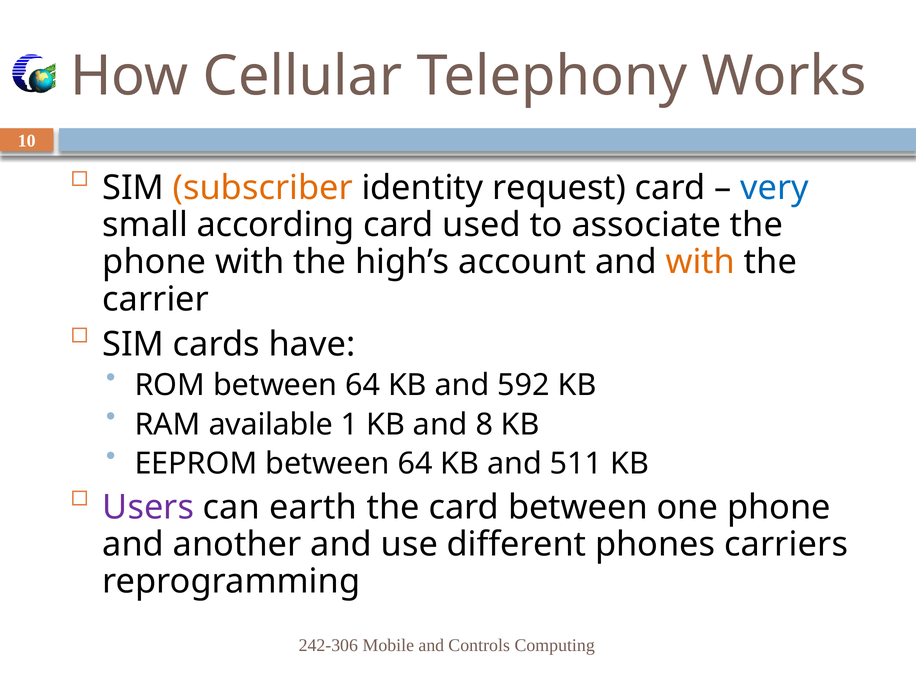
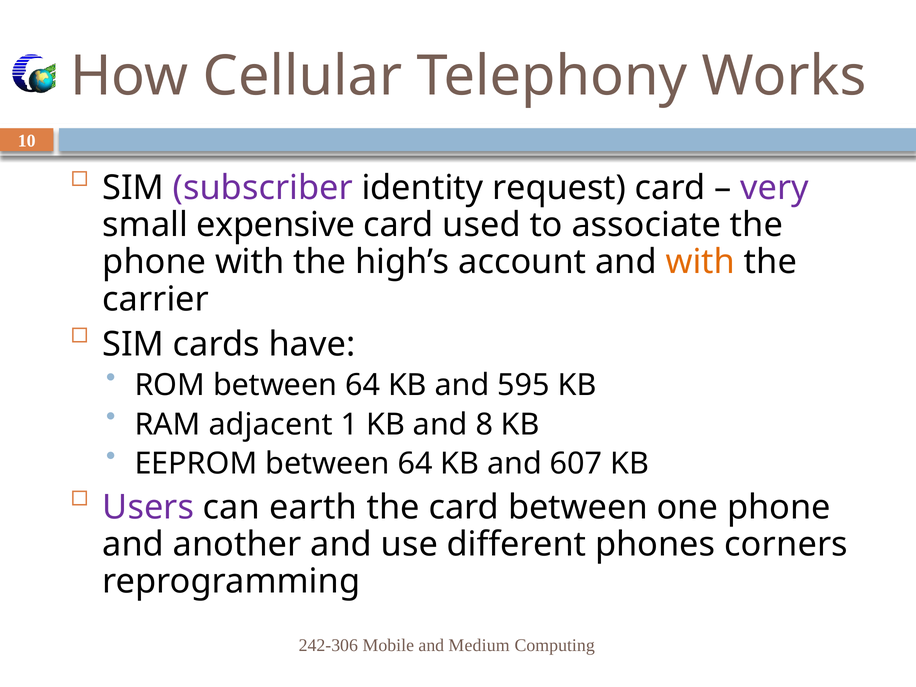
subscriber colour: orange -> purple
very colour: blue -> purple
according: according -> expensive
592: 592 -> 595
available: available -> adjacent
511: 511 -> 607
carriers: carriers -> corners
Controls: Controls -> Medium
